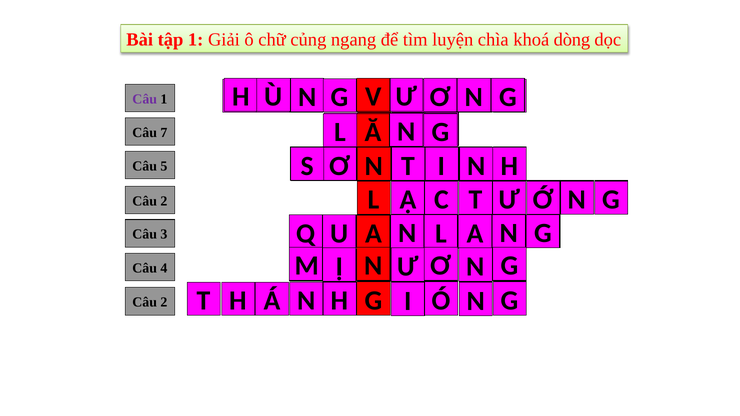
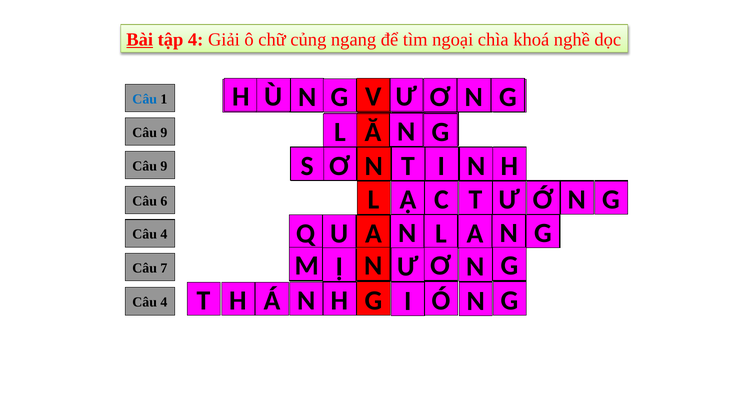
Bài underline: none -> present
tập 1: 1 -> 4
luyện: luyện -> ngoại
dòng: dòng -> nghề
Câu at (145, 99) colour: purple -> blue
7 at (164, 133): 7 -> 9
5 at (164, 166): 5 -> 9
2 at (164, 201): 2 -> 6
3 at (164, 235): 3 -> 4
4: 4 -> 7
2 at (164, 302): 2 -> 4
